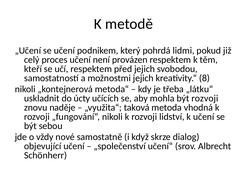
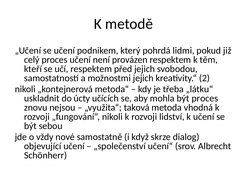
8: 8 -> 2
být rozvoji: rozvoji -> proces
naděje: naděje -> nejsou
